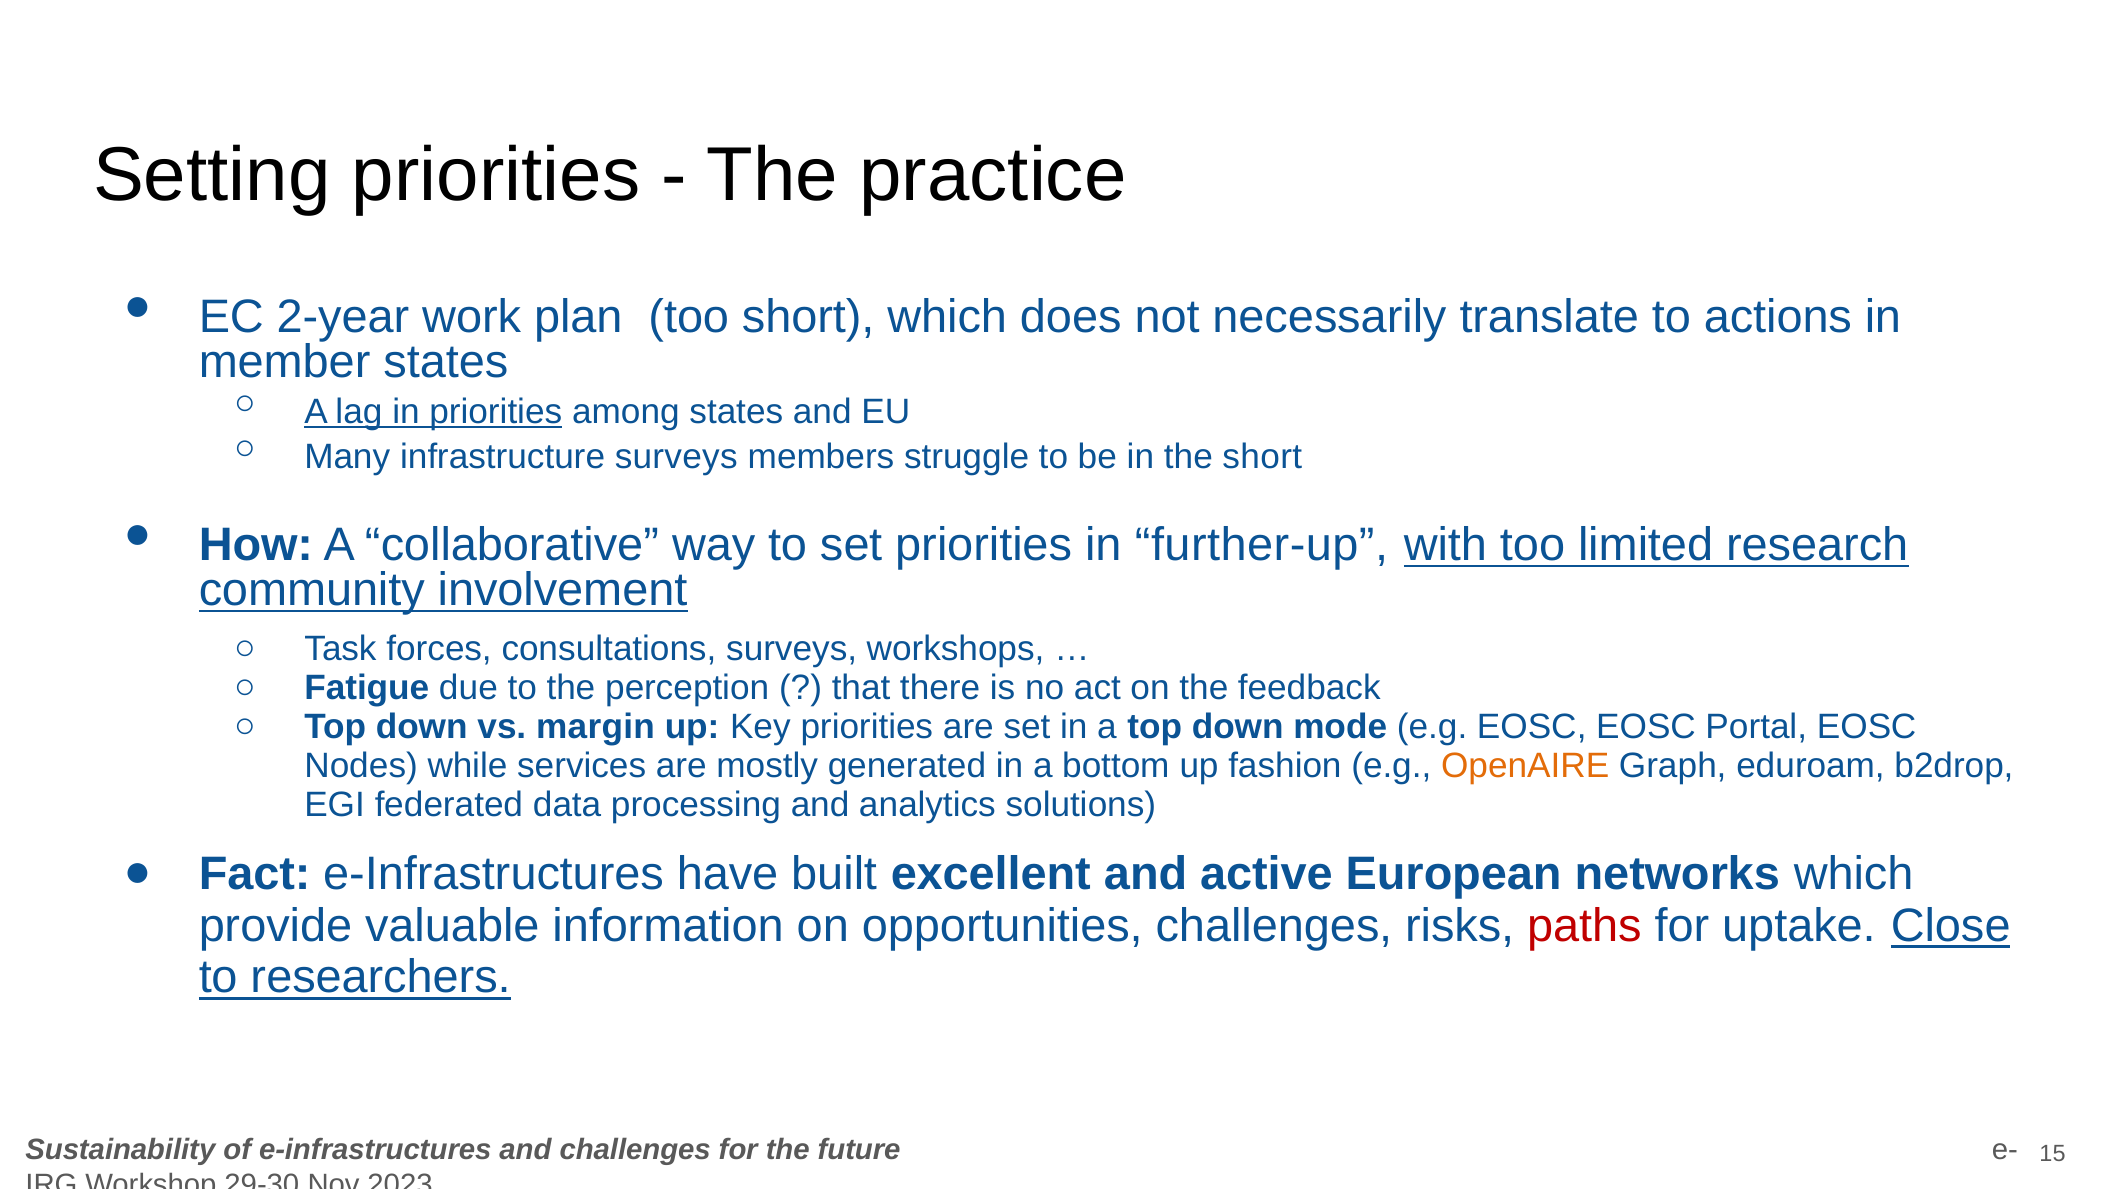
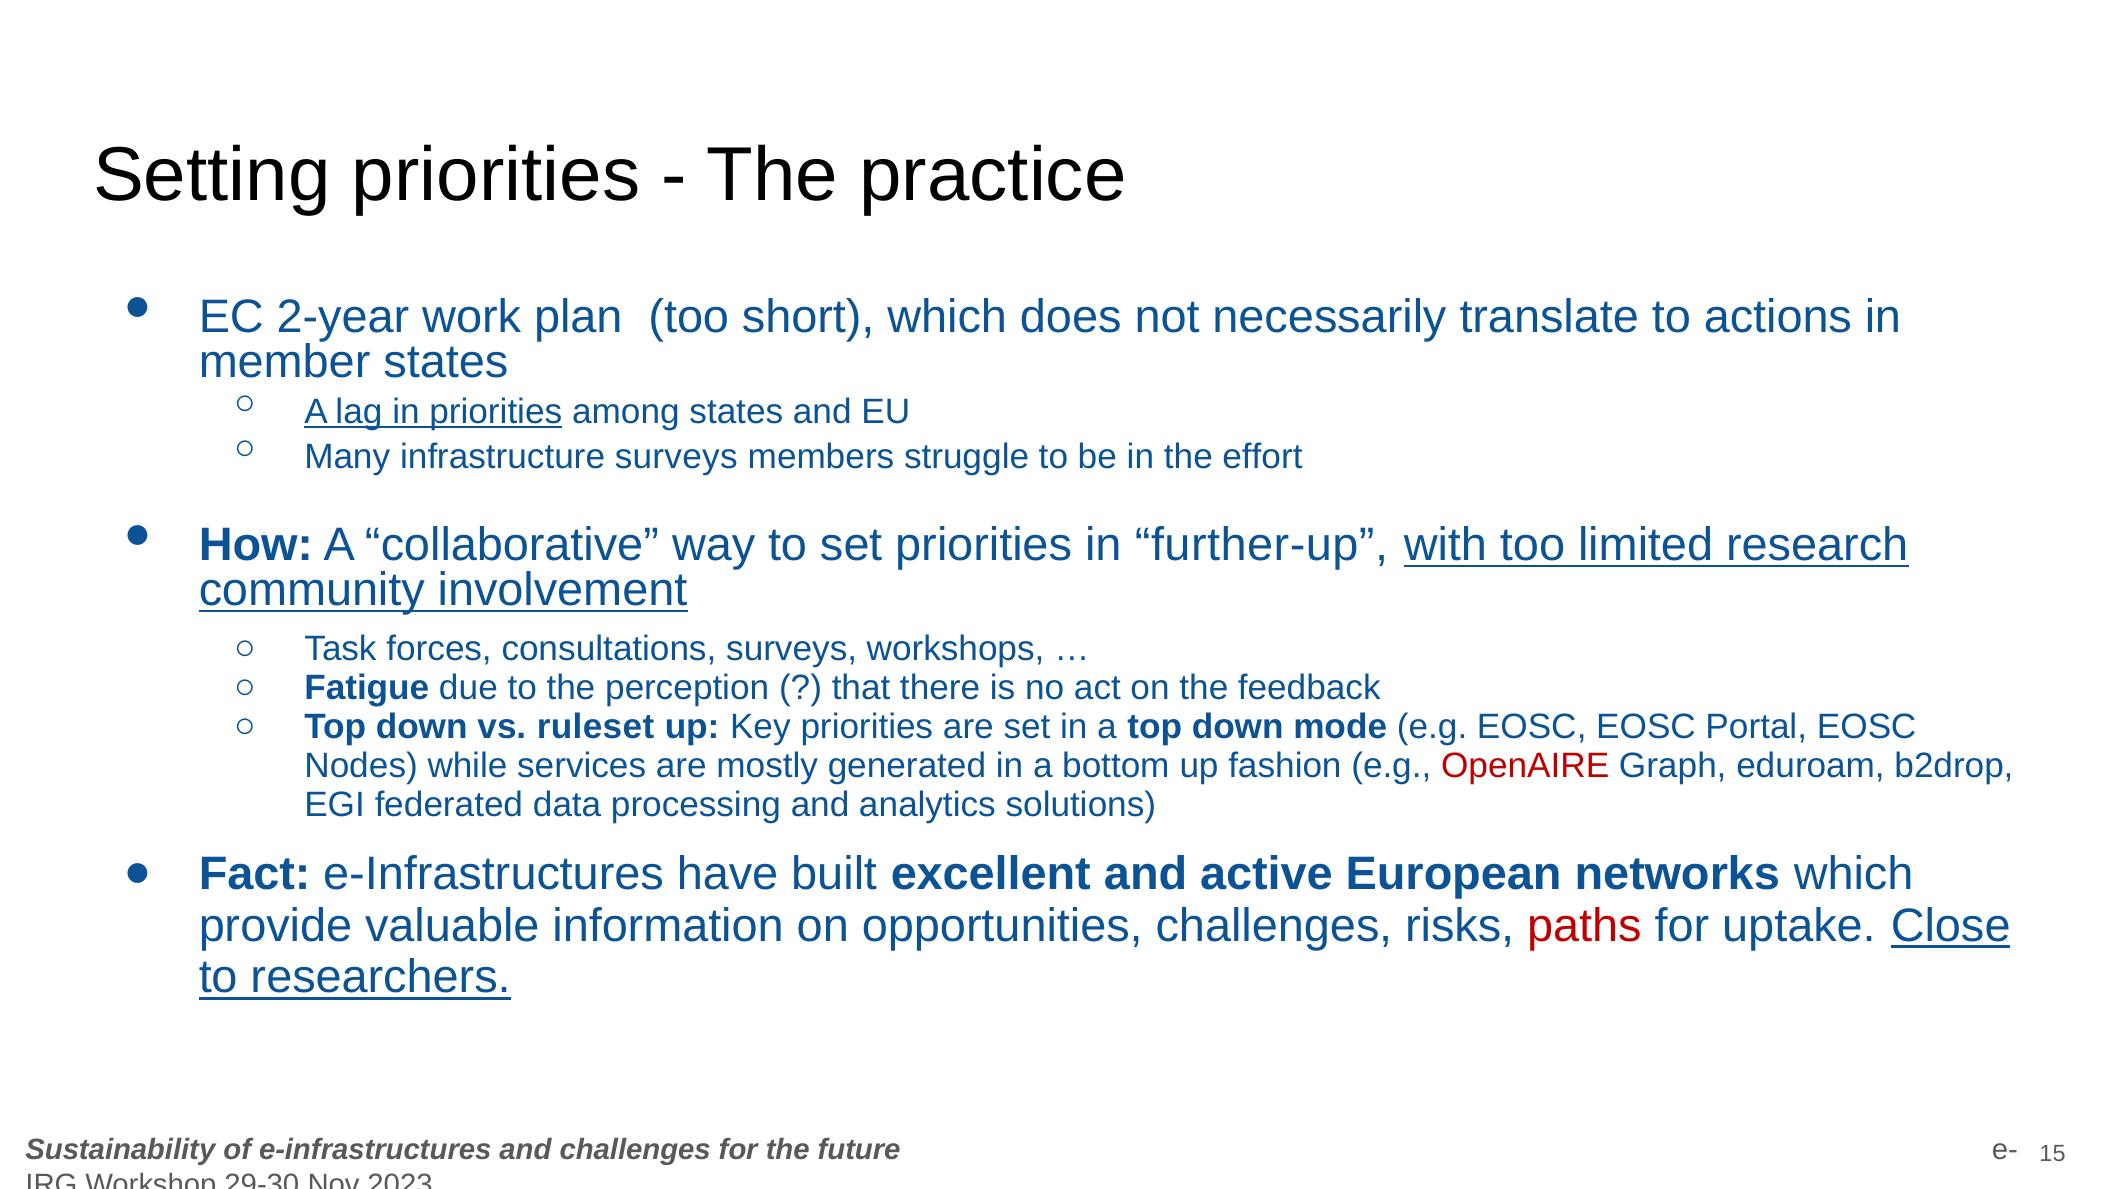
the short: short -> effort
margin: margin -> ruleset
OpenAIRE colour: orange -> red
